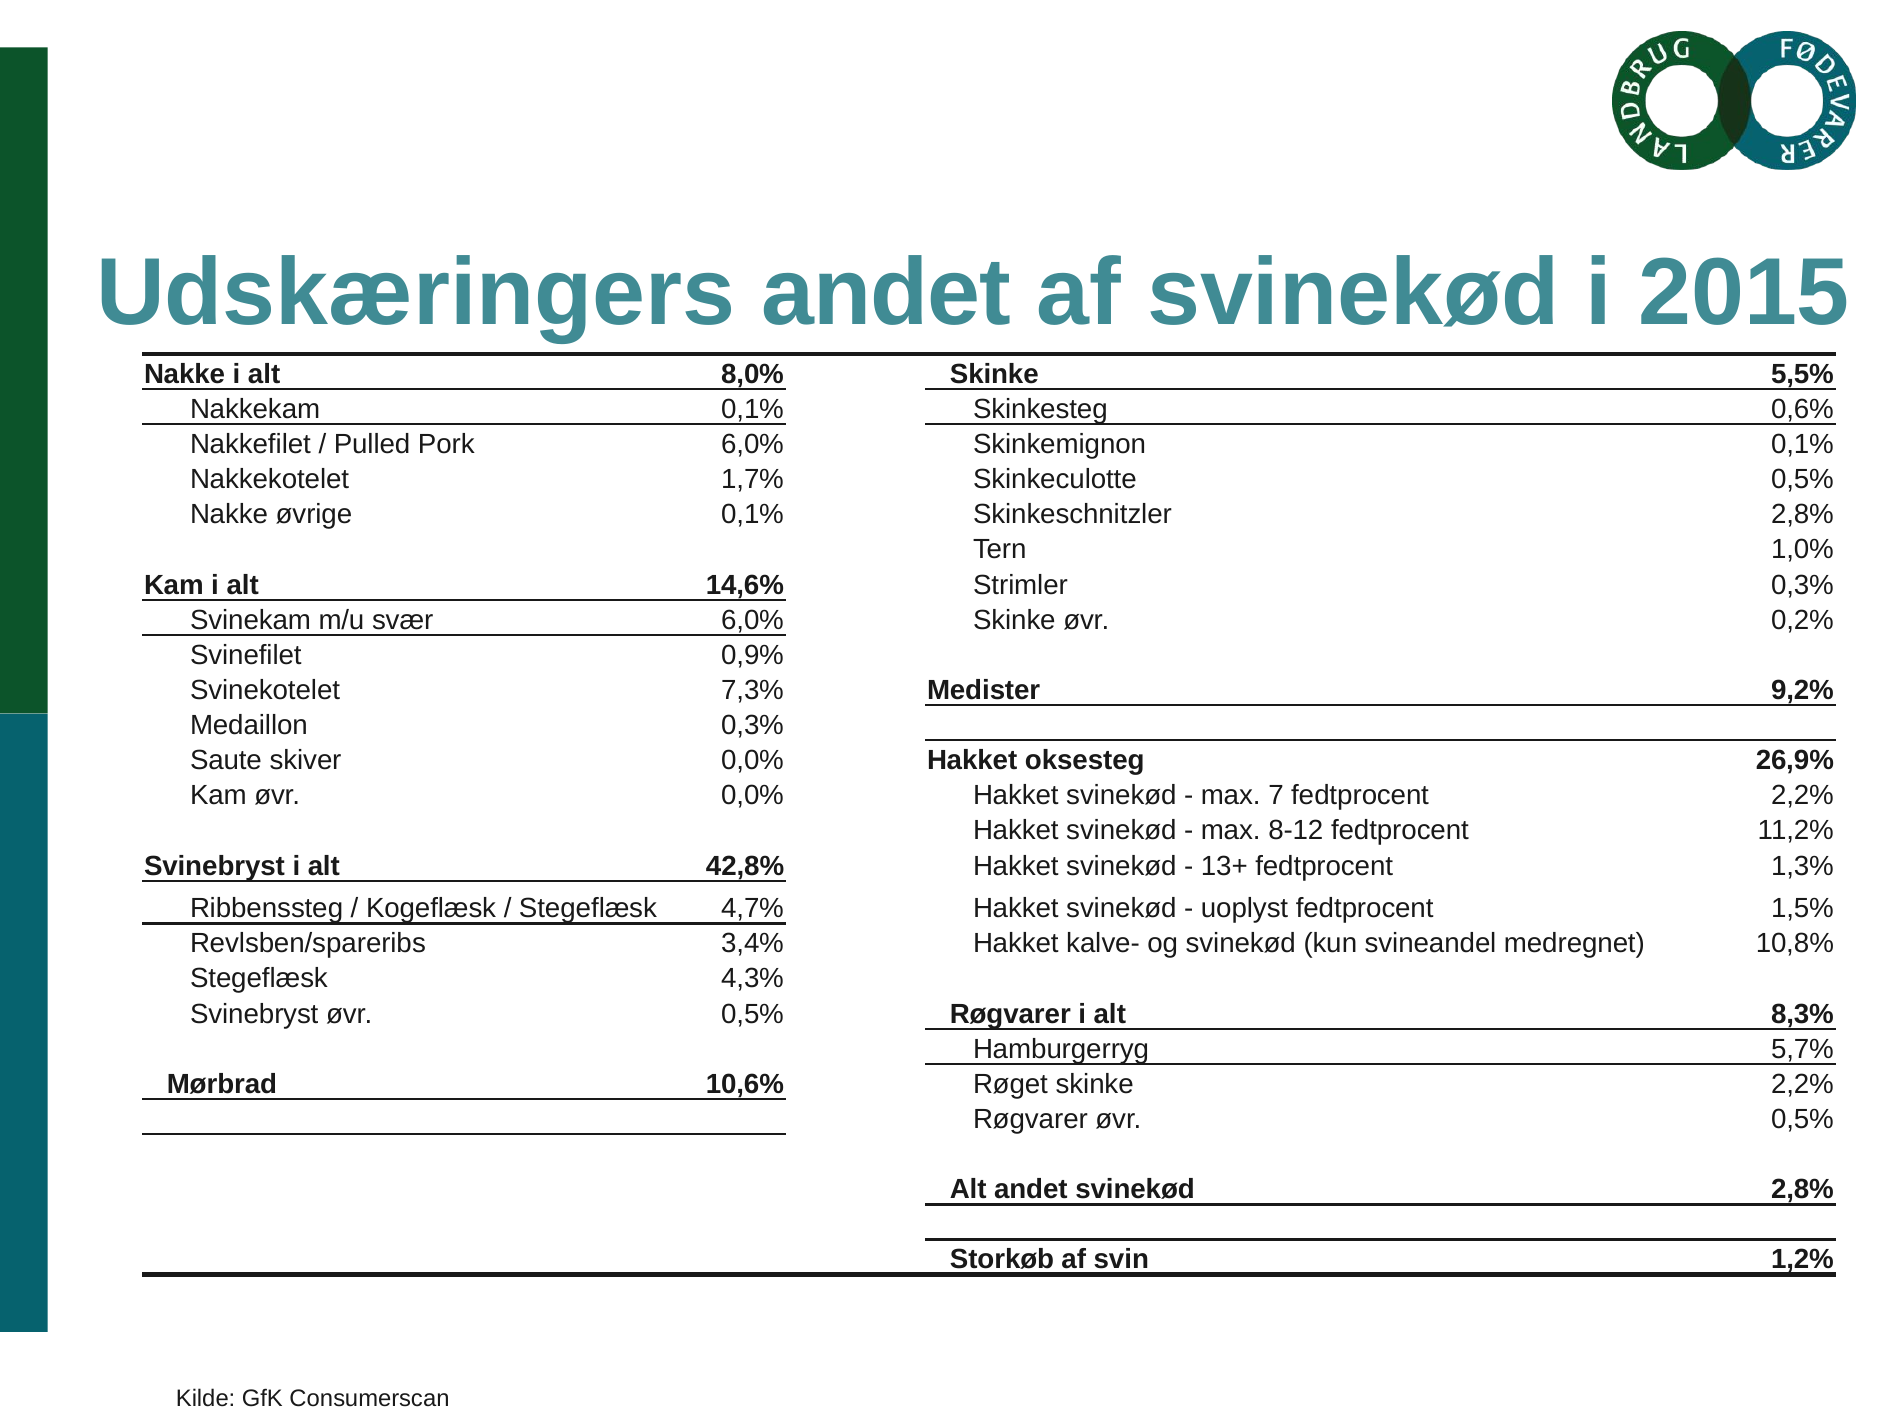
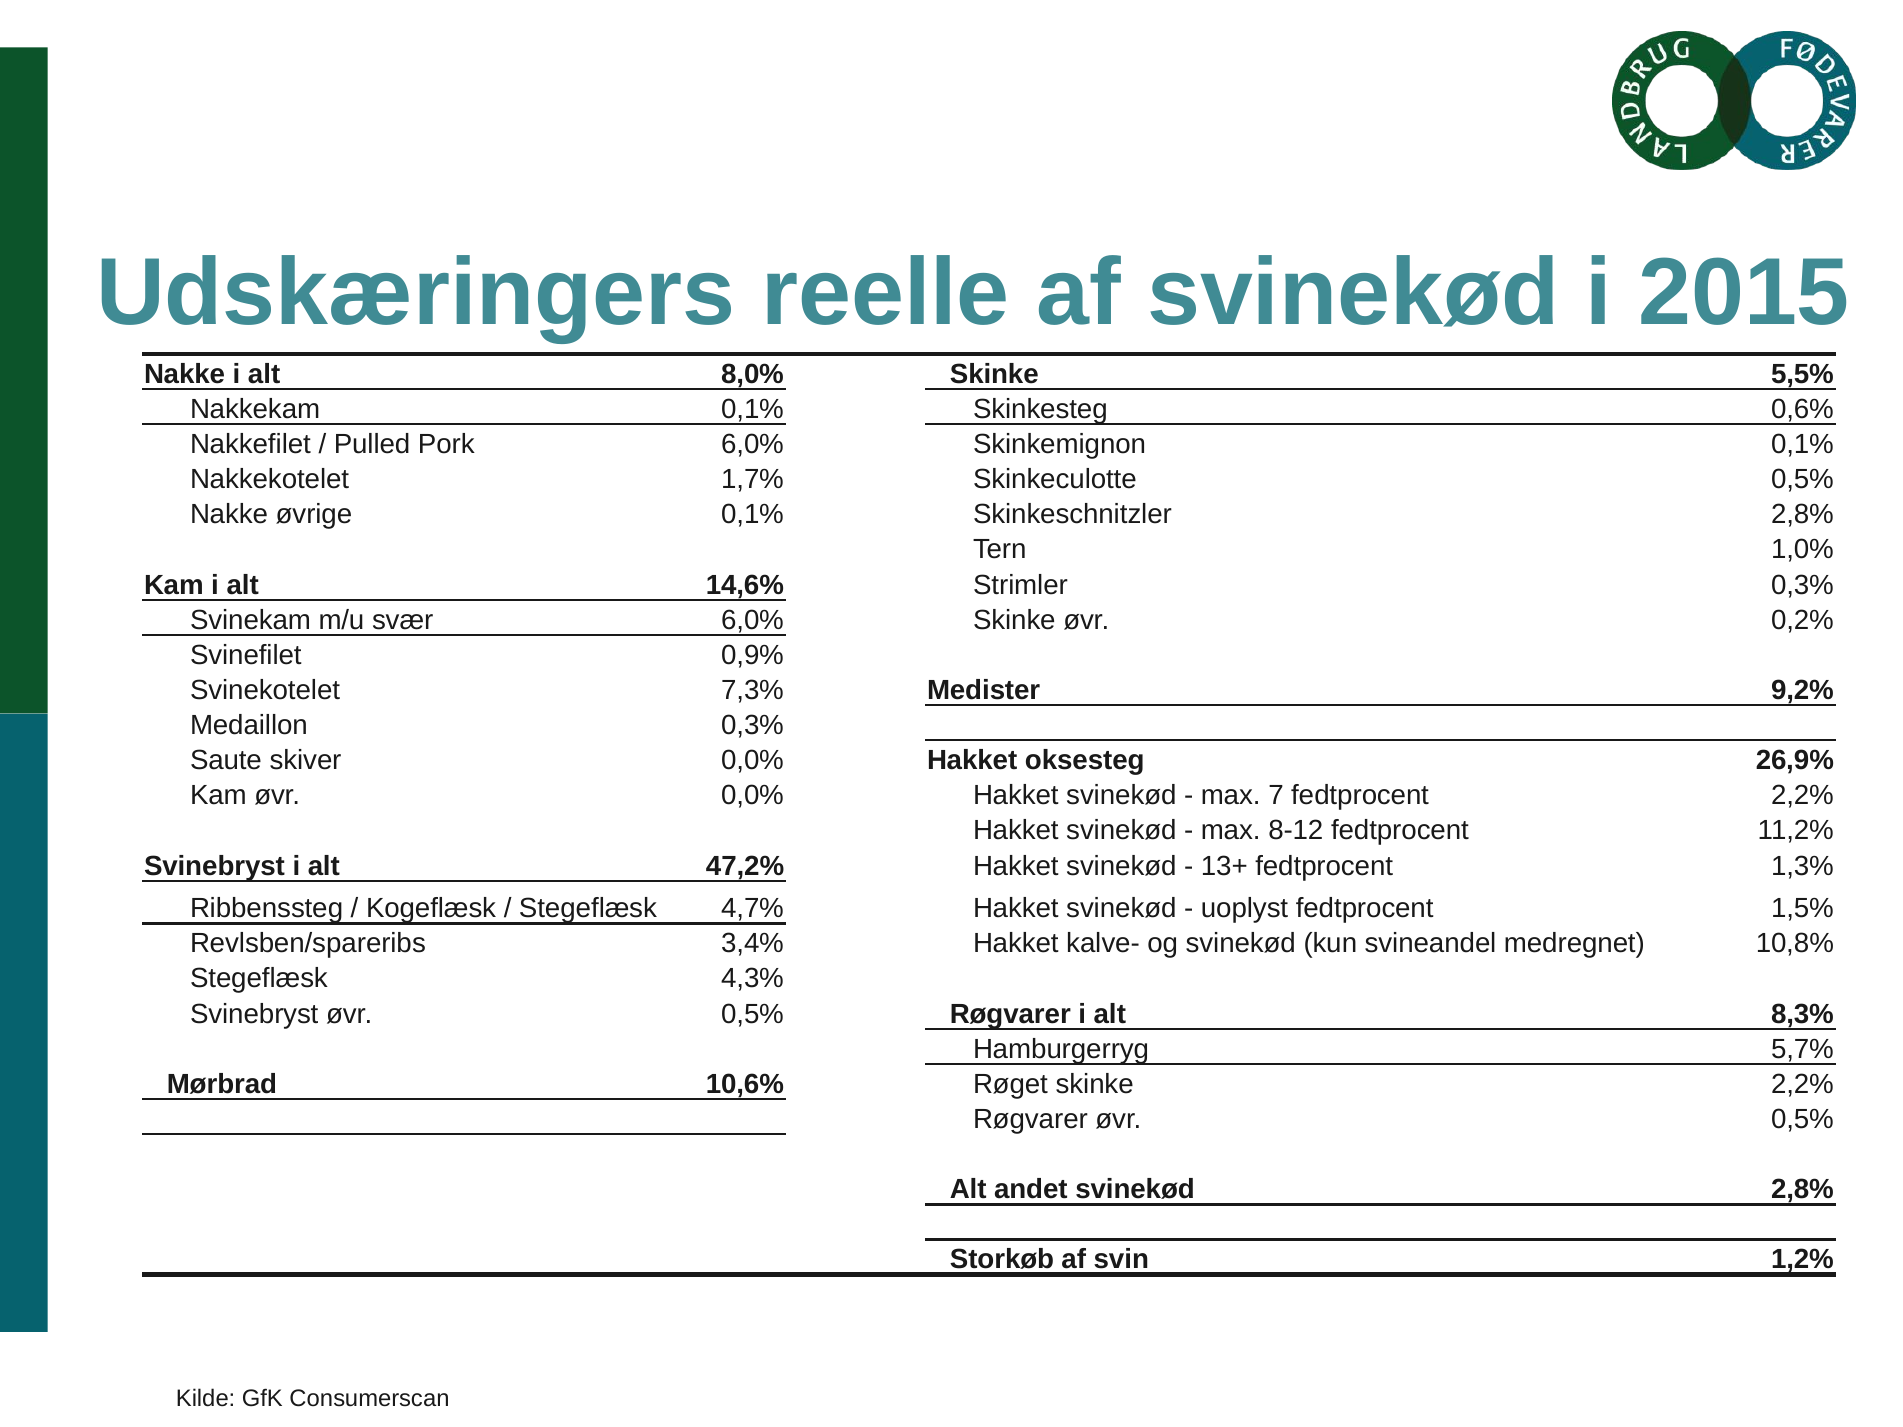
Udskæringers andet: andet -> reelle
42,8%: 42,8% -> 47,2%
